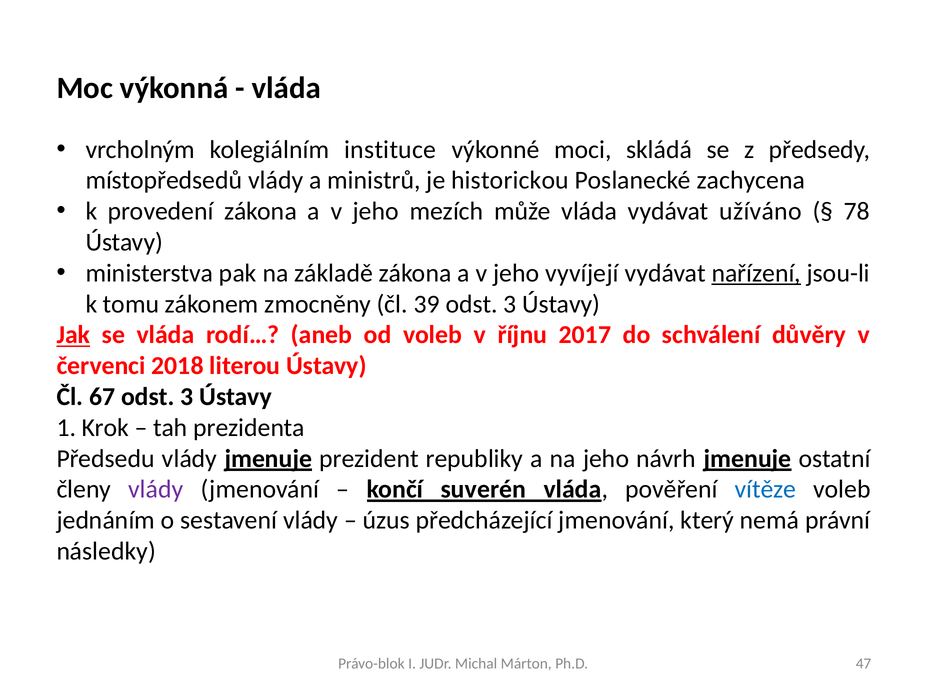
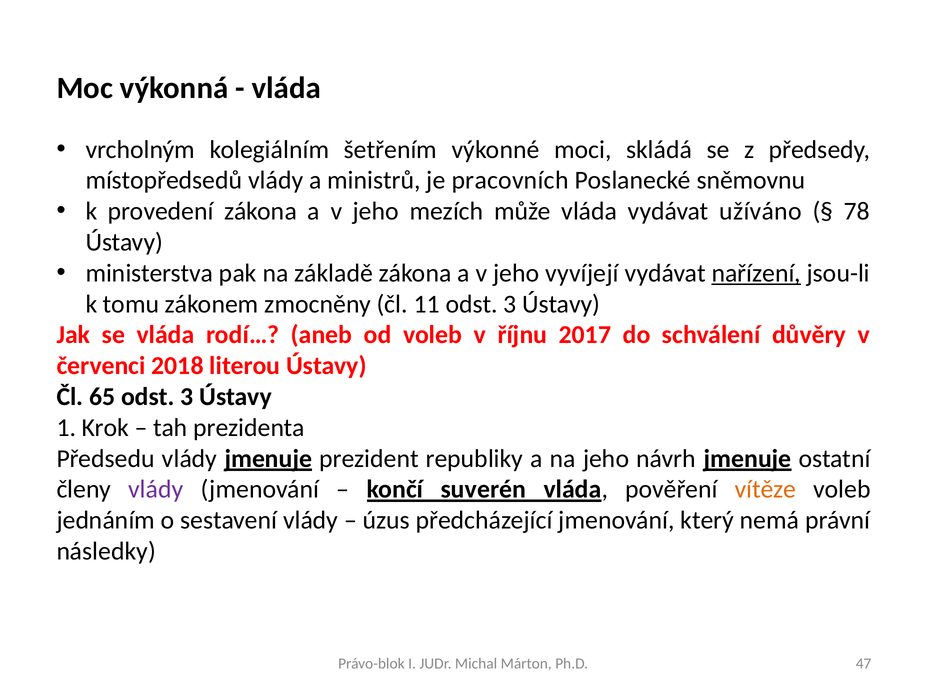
instituce: instituce -> šetřením
historickou: historickou -> pracovních
zachycena: zachycena -> sněmovnu
39: 39 -> 11
Jak underline: present -> none
67: 67 -> 65
vítěze colour: blue -> orange
